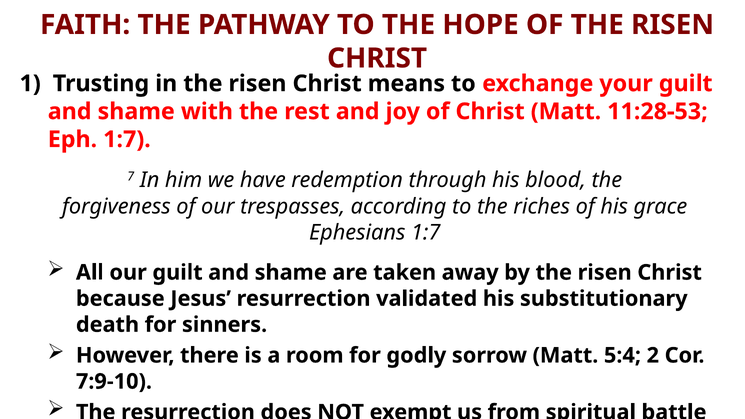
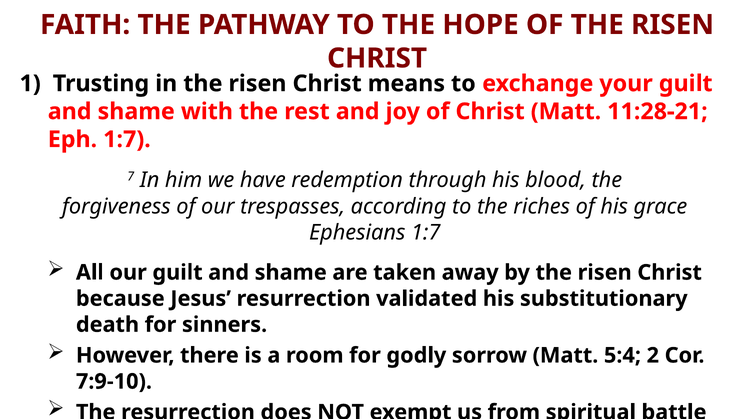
11:28-53: 11:28-53 -> 11:28-21
